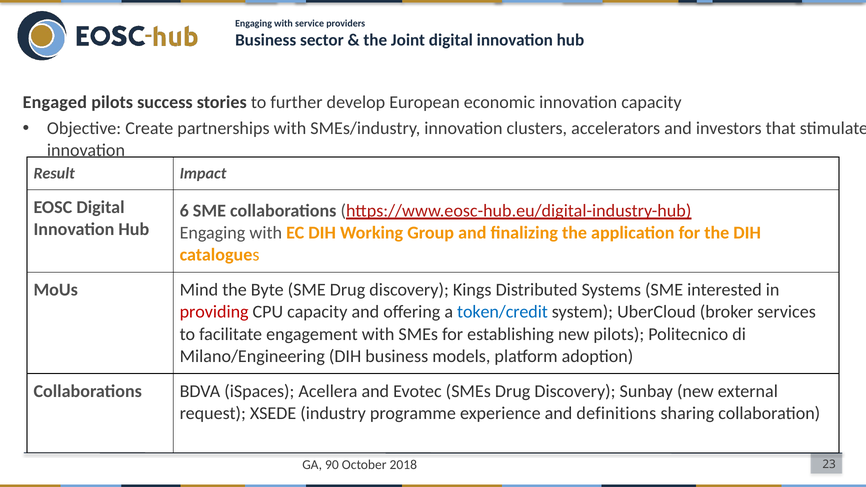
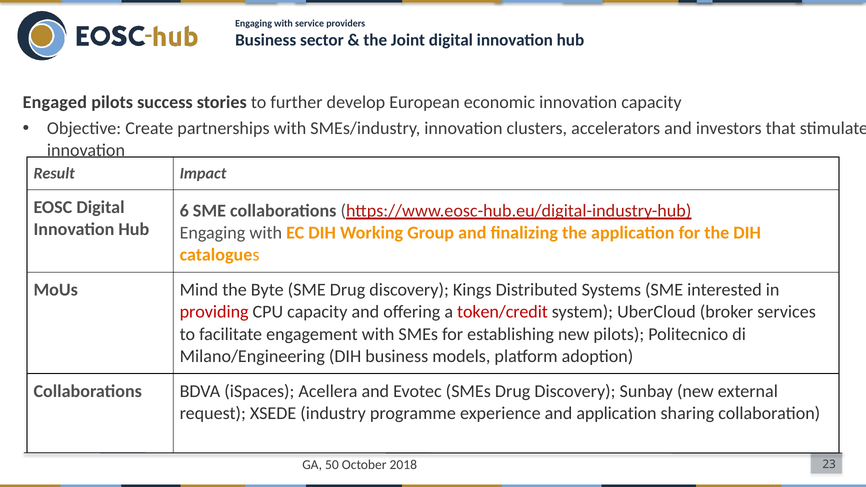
token/credit colour: blue -> red
and definitions: definitions -> application
90: 90 -> 50
